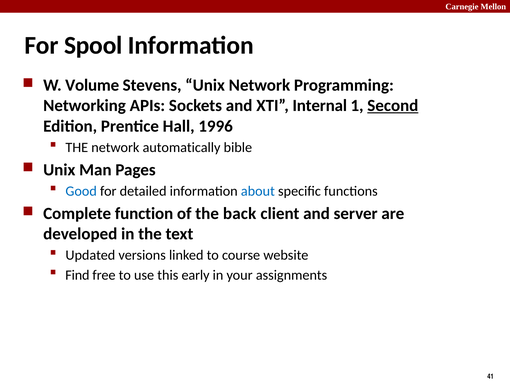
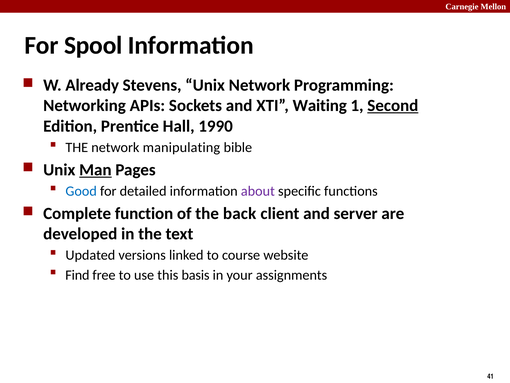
Volume: Volume -> Already
Internal: Internal -> Waiting
1996: 1996 -> 1990
automatically: automatically -> manipulating
Man underline: none -> present
about colour: blue -> purple
early: early -> basis
